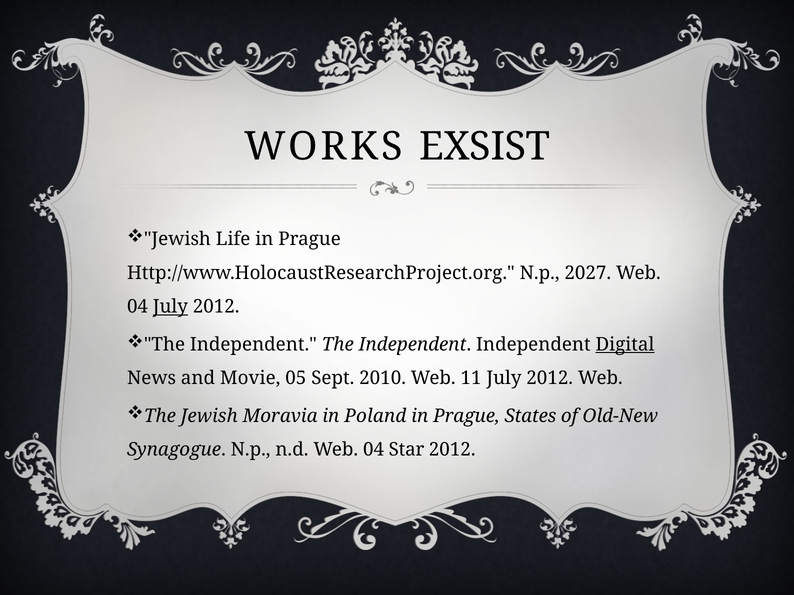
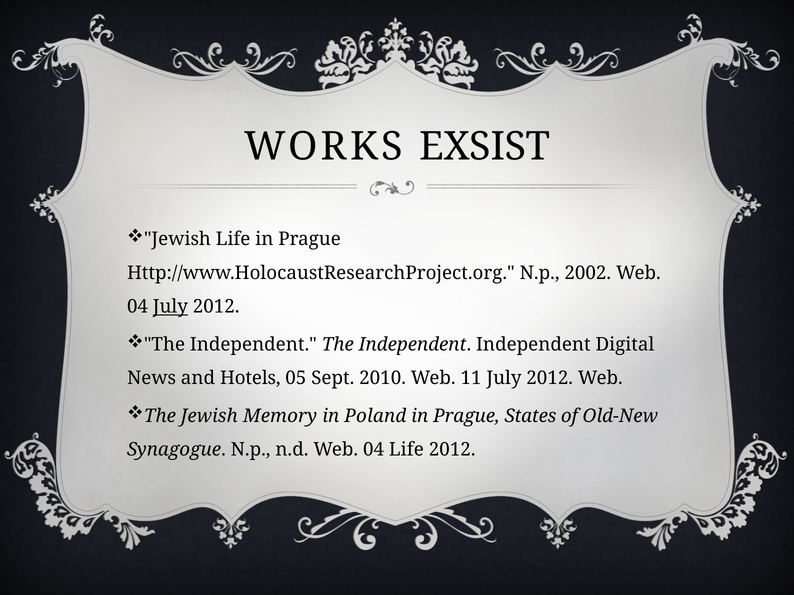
2027: 2027 -> 2002
Digital underline: present -> none
Movie: Movie -> Hotels
Moravia: Moravia -> Memory
04 Star: Star -> Life
